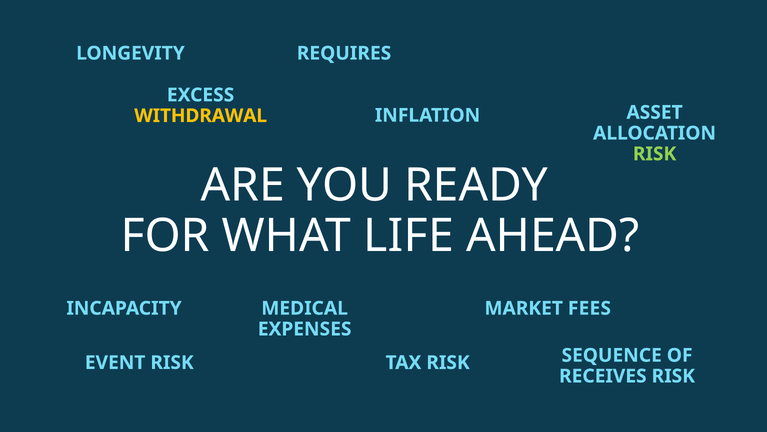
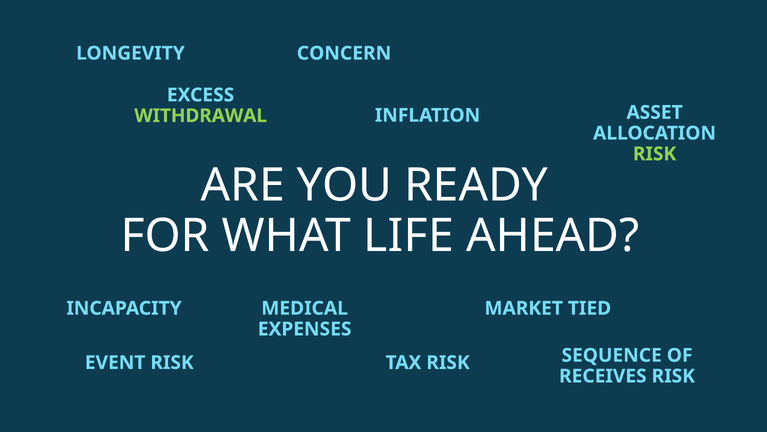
REQUIRES: REQUIRES -> CONCERN
WITHDRAWAL colour: yellow -> light green
FEES: FEES -> TIED
